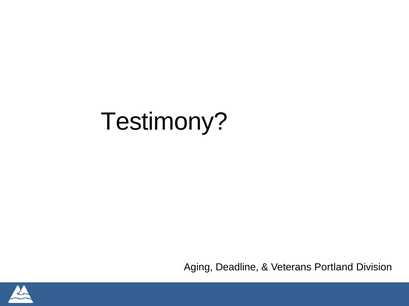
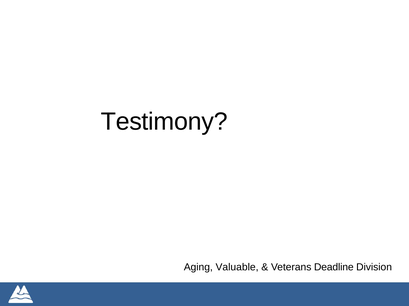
Deadline: Deadline -> Valuable
Portland: Portland -> Deadline
